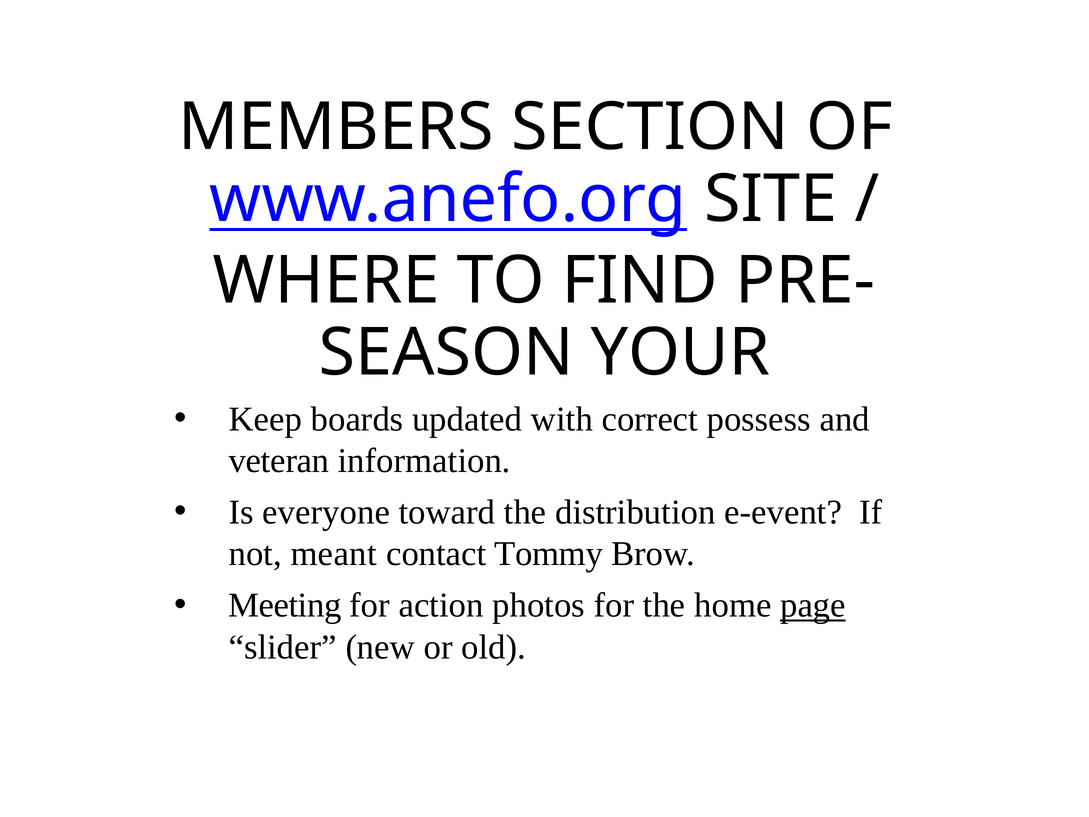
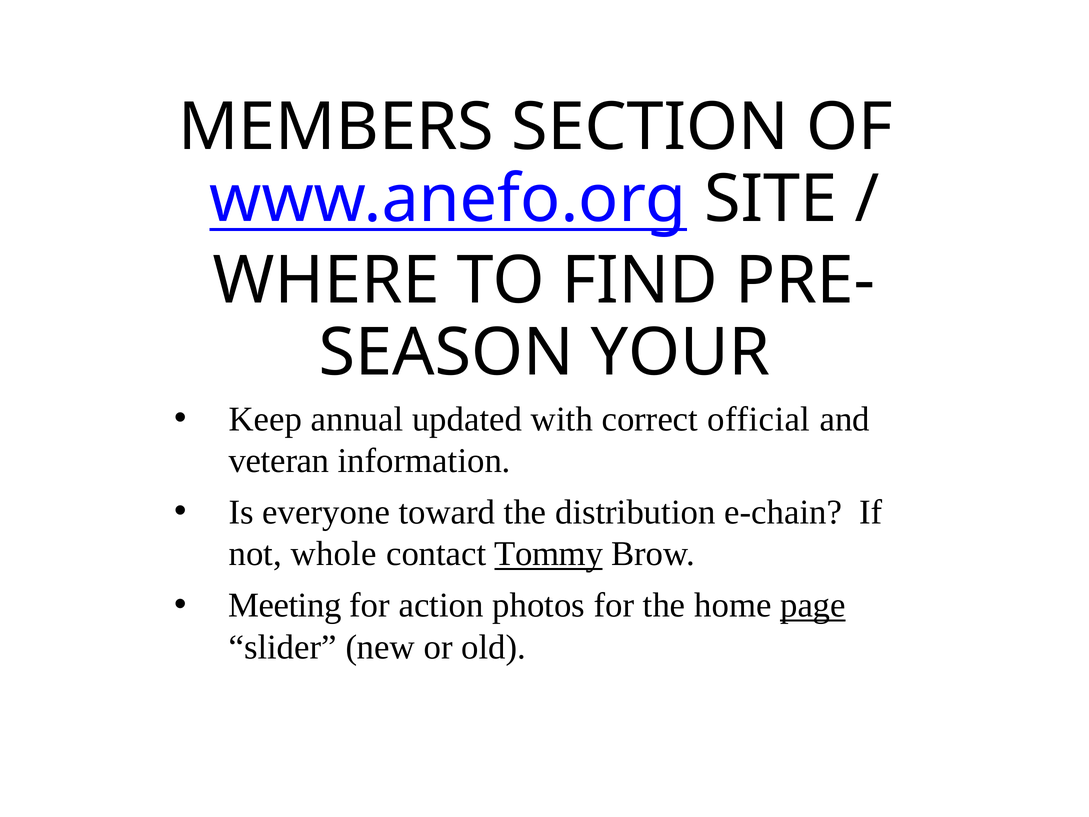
boards: boards -> annual
possess: possess -> official
e-event: e-event -> e-chain
meant: meant -> whole
Tommy underline: none -> present
